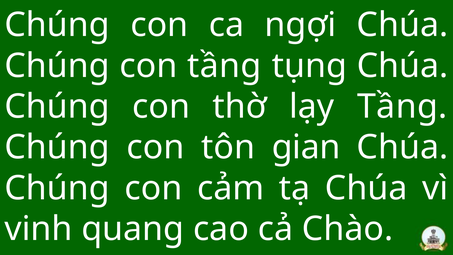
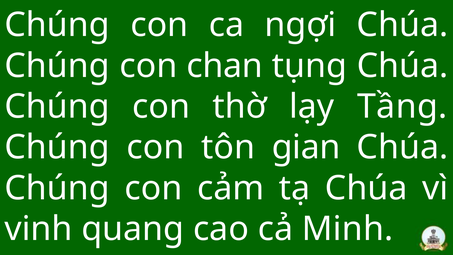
con tầng: tầng -> chan
Chào: Chào -> Minh
